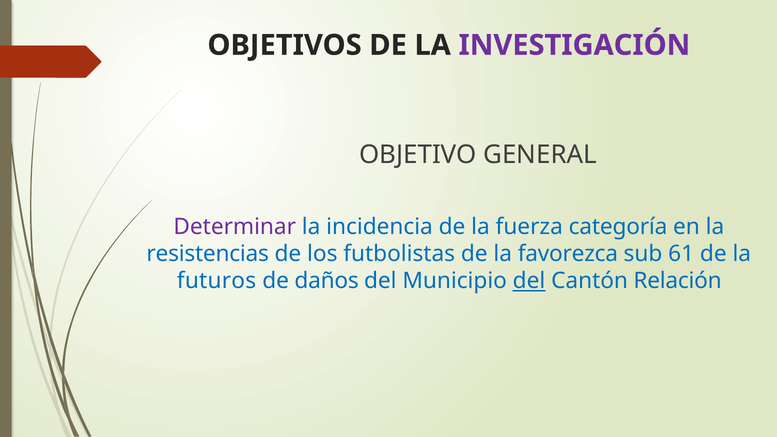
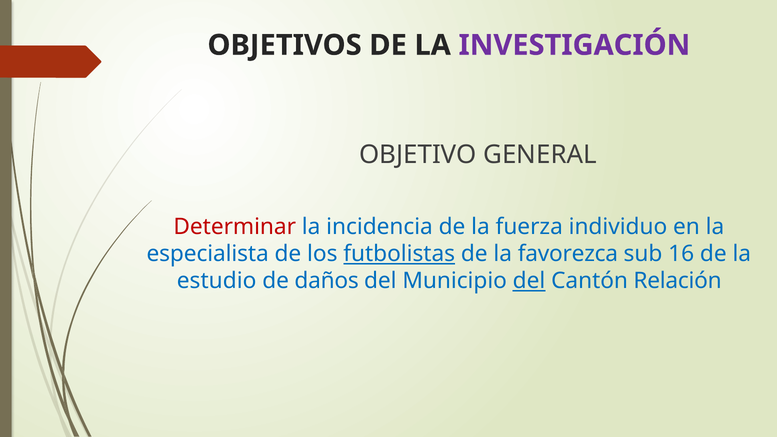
Determinar colour: purple -> red
categoría: categoría -> individuo
resistencias: resistencias -> especialista
futbolistas underline: none -> present
61: 61 -> 16
futuros: futuros -> estudio
